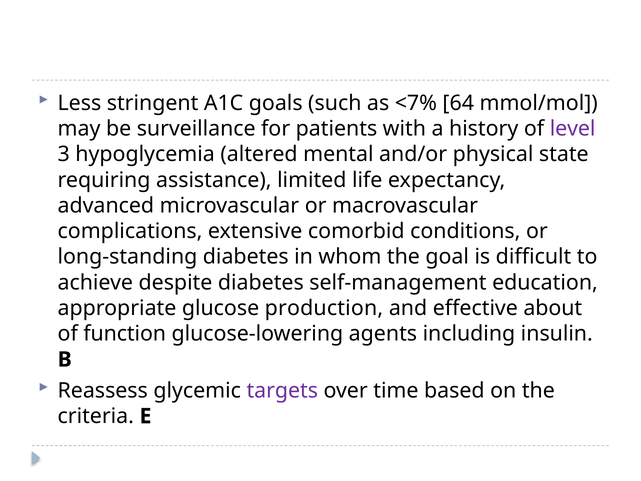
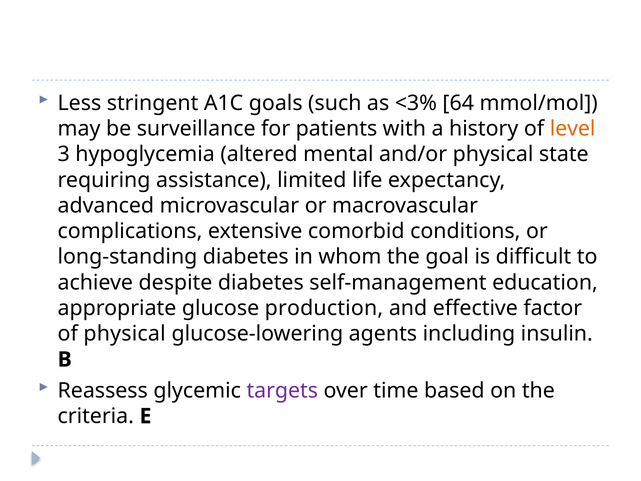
<7%: <7% -> <3%
level colour: purple -> orange
about: about -> factor
of function: function -> physical
